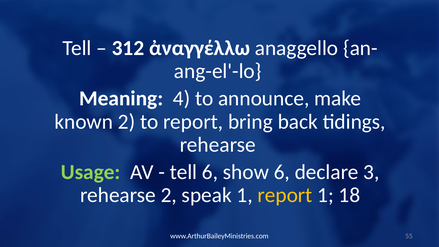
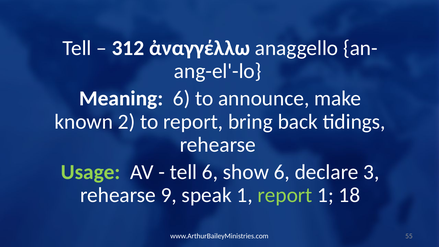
Meaning 4: 4 -> 6
rehearse 2: 2 -> 9
report at (285, 195) colour: yellow -> light green
